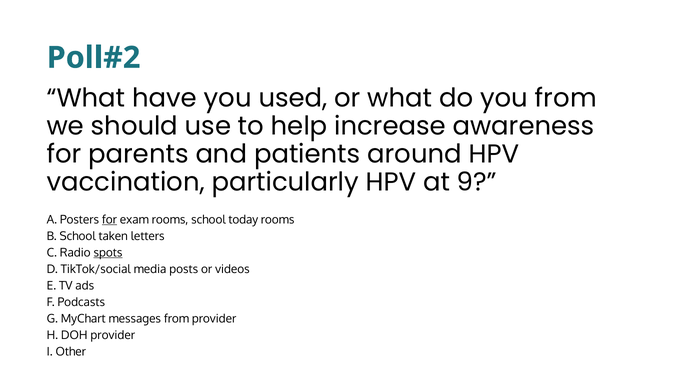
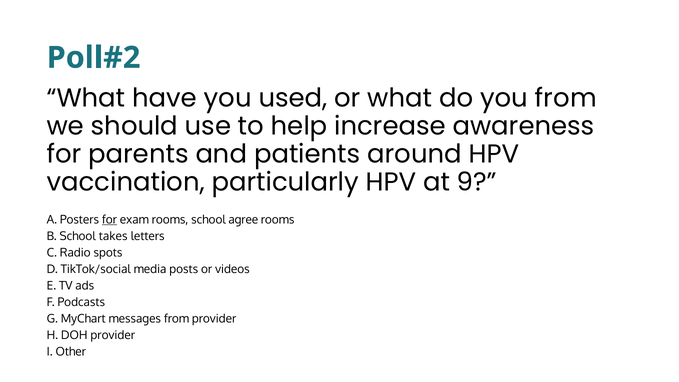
today: today -> agree
taken: taken -> takes
spots underline: present -> none
